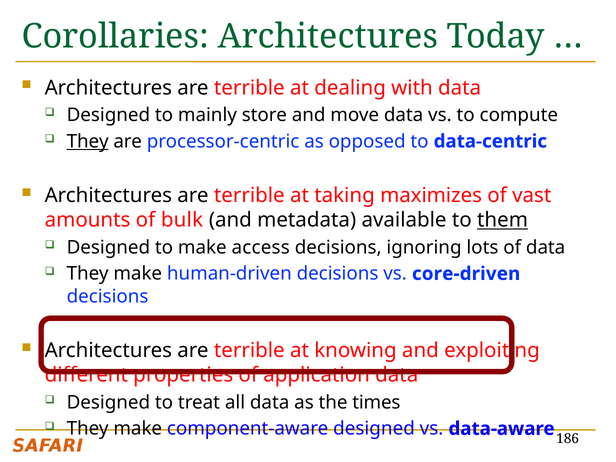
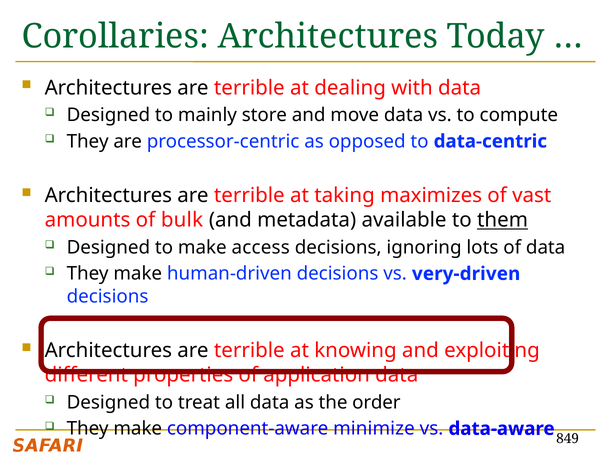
They at (88, 141) underline: present -> none
core-driven: core-driven -> very-driven
times: times -> order
component-aware designed: designed -> minimize
186: 186 -> 849
